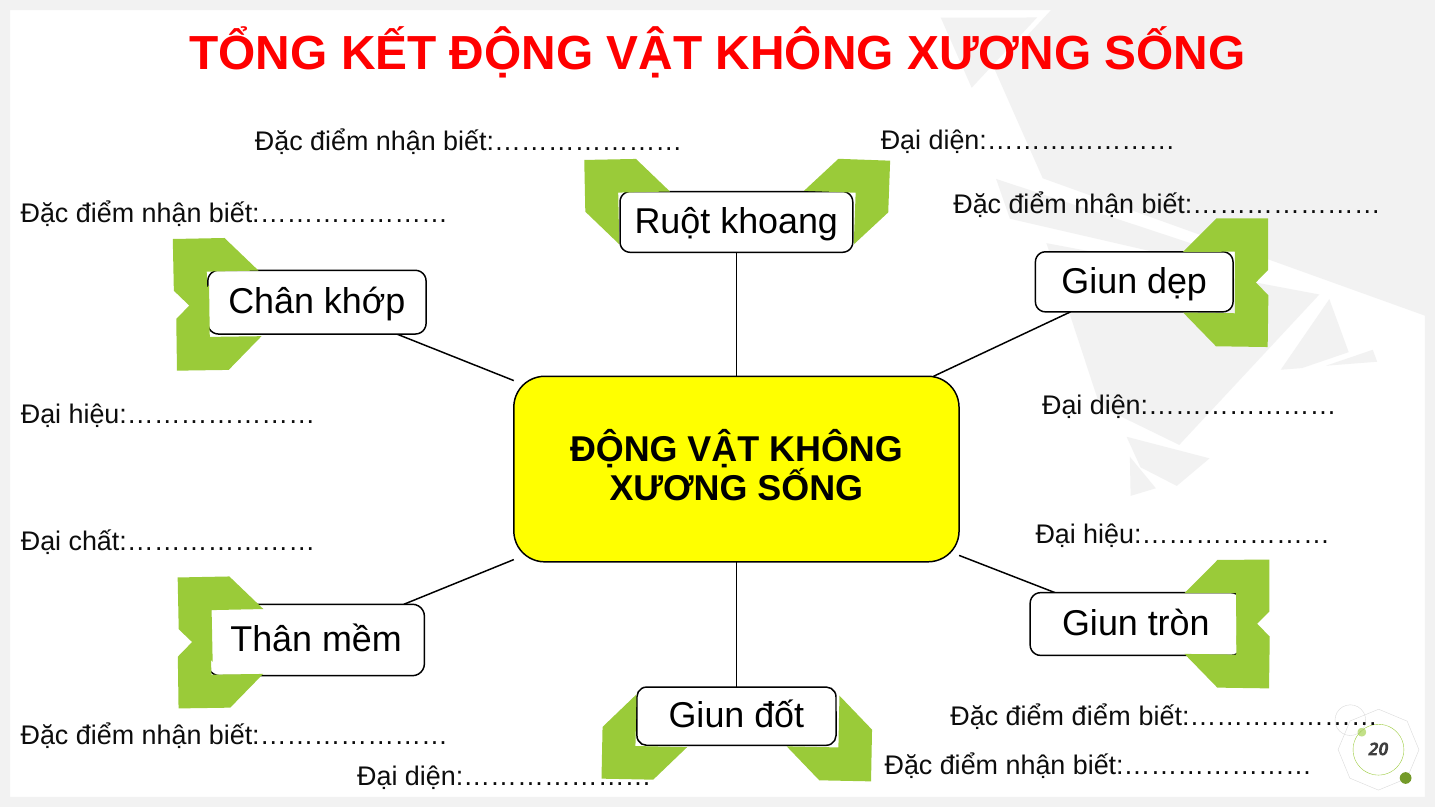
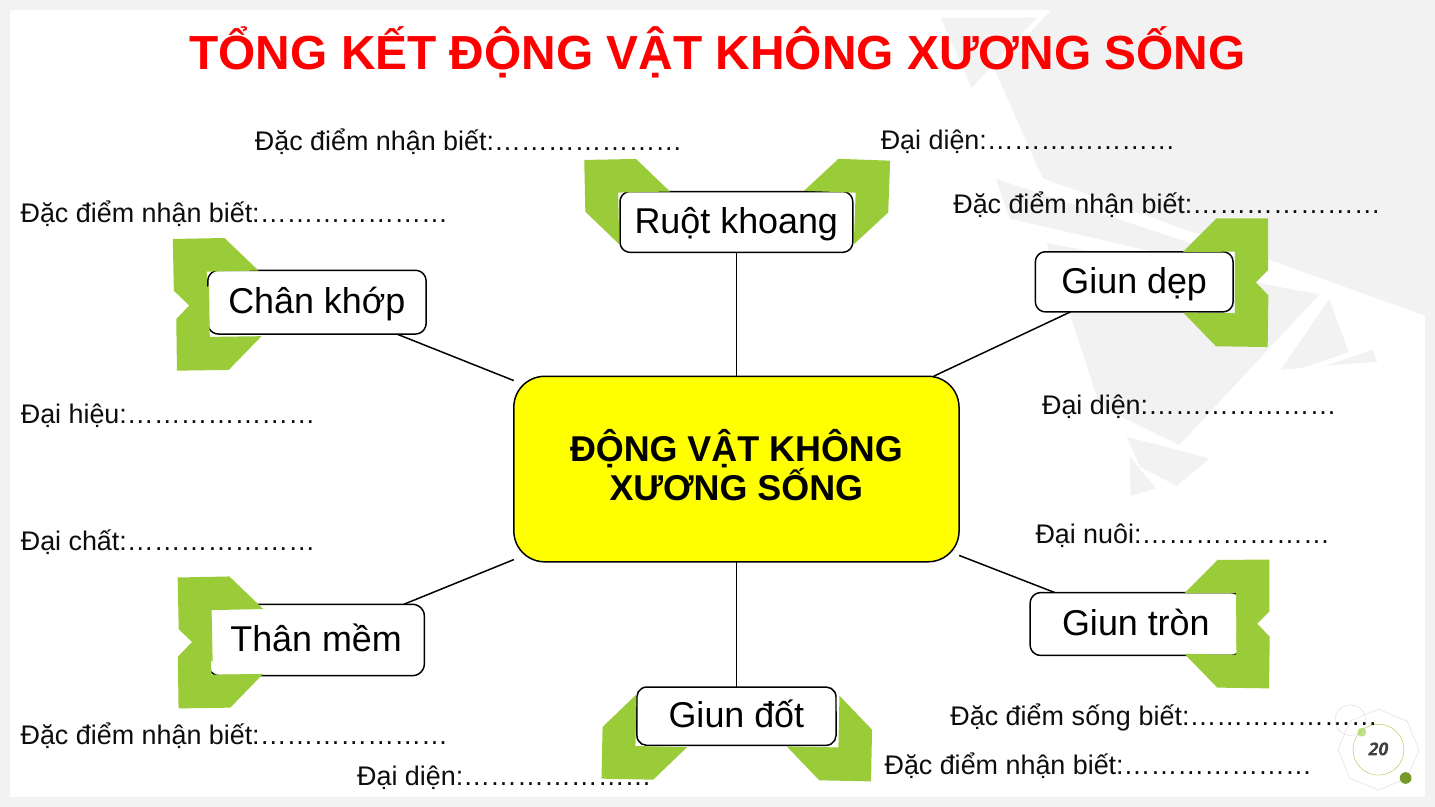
hiệu:………………… at (1207, 535): hiệu:………………… -> nuôi:…………………
điểm điểm: điểm -> sống
